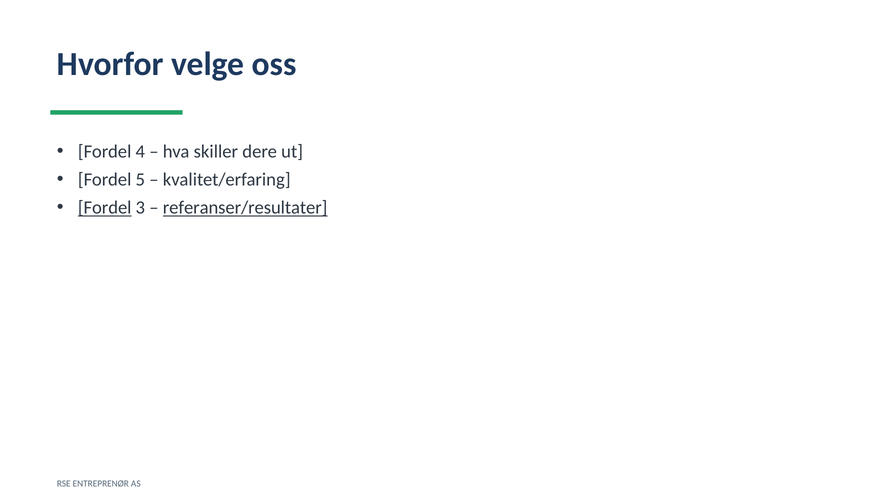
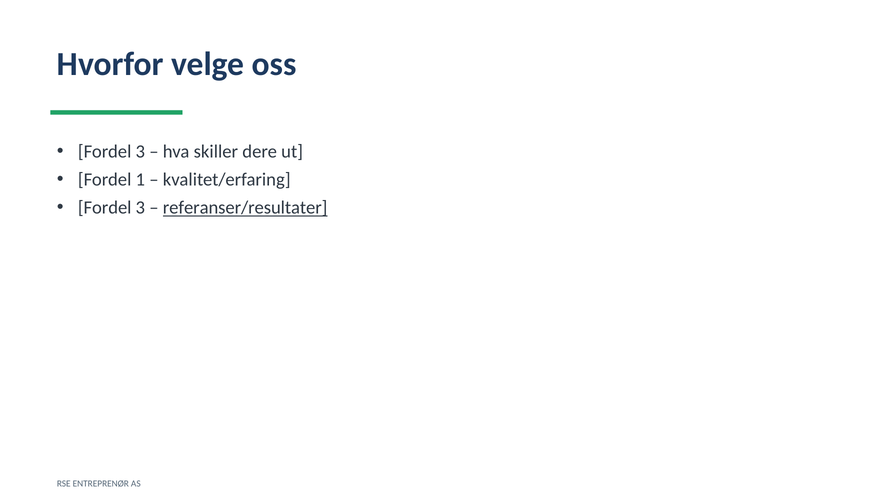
4 at (140, 152): 4 -> 3
5: 5 -> 1
Fordel at (105, 208) underline: present -> none
